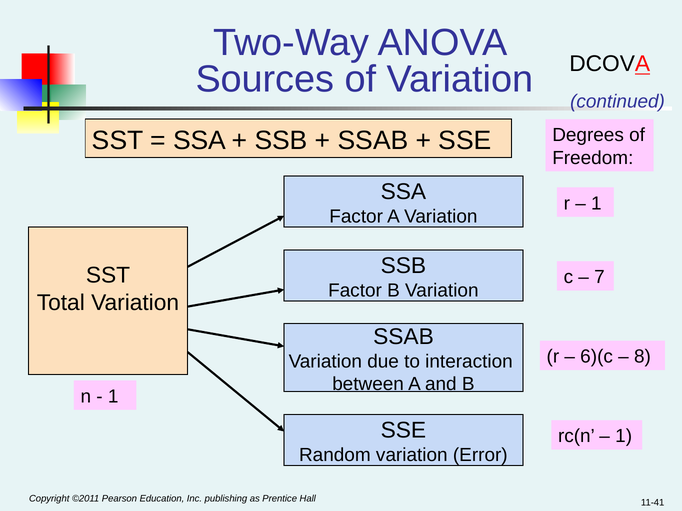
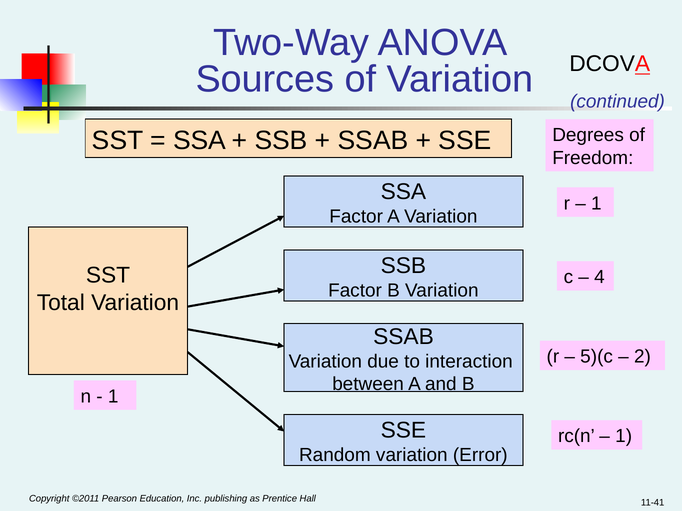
7: 7 -> 4
6)(c: 6)(c -> 5)(c
8: 8 -> 2
